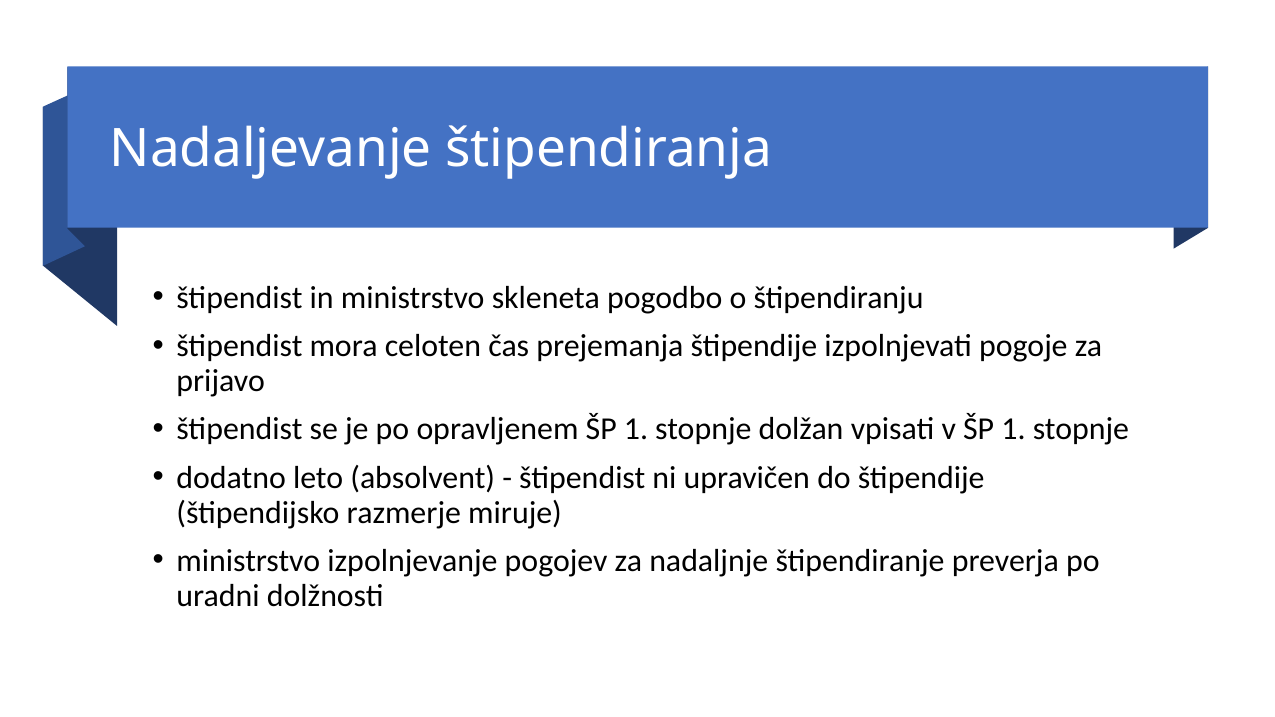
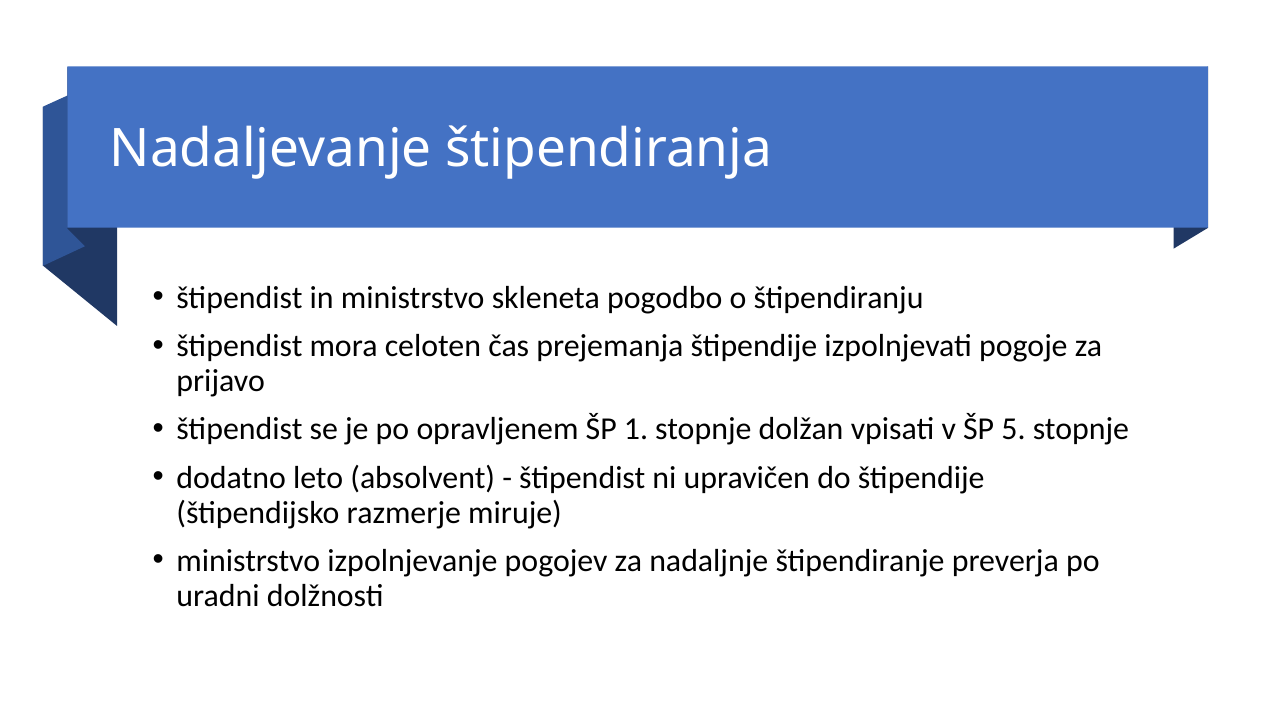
v ŠP 1: 1 -> 5
